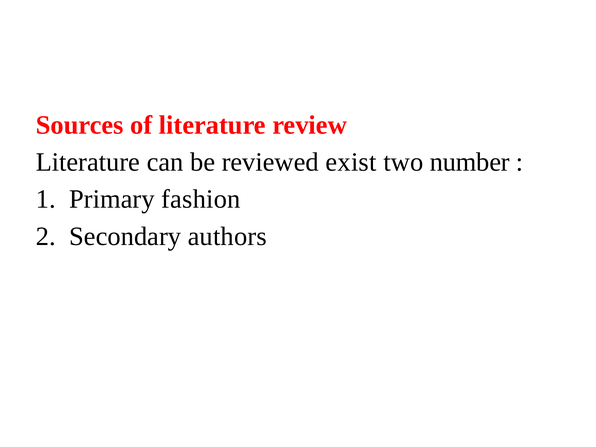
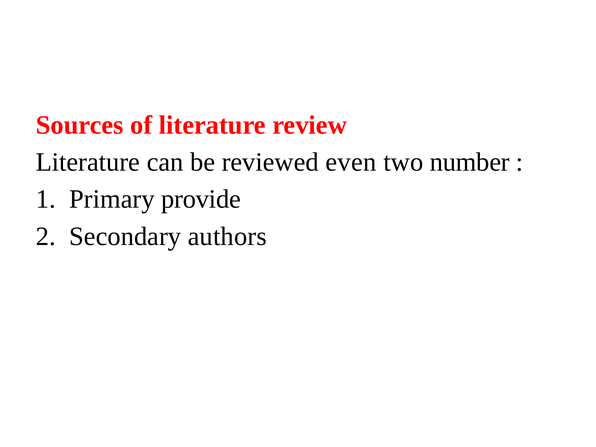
exist: exist -> even
fashion: fashion -> provide
